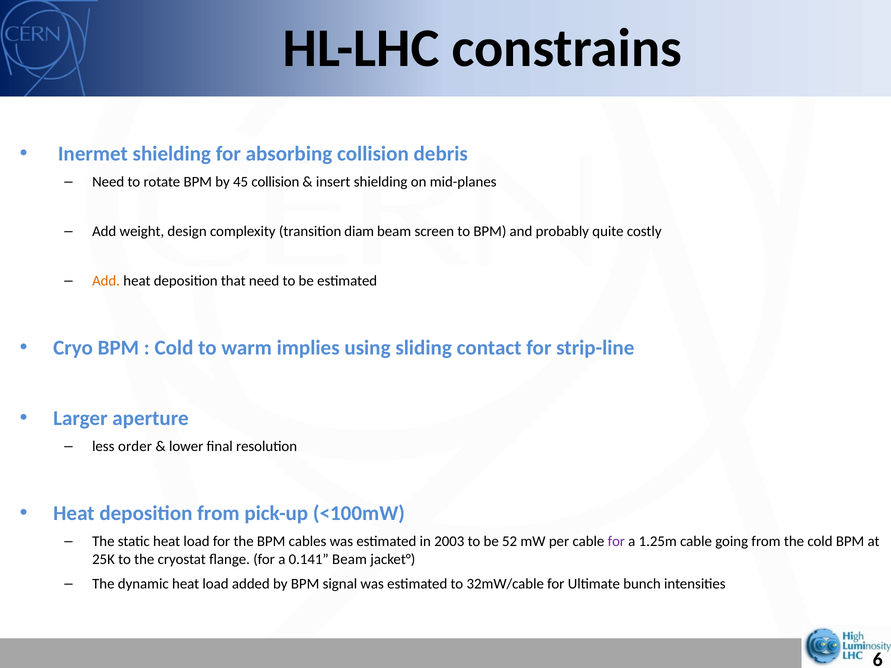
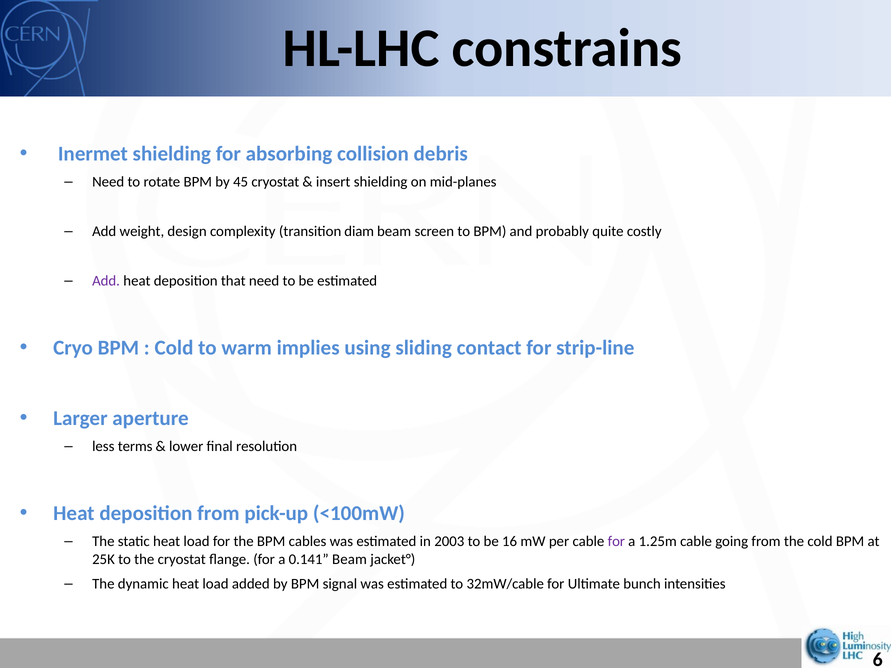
45 collision: collision -> cryostat
Add at (106, 281) colour: orange -> purple
order: order -> terms
52: 52 -> 16
